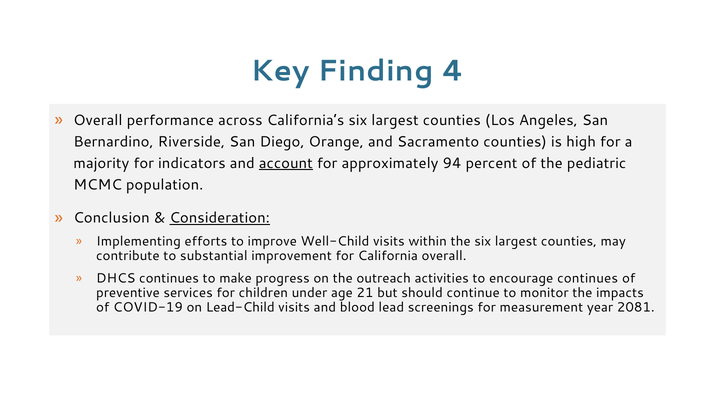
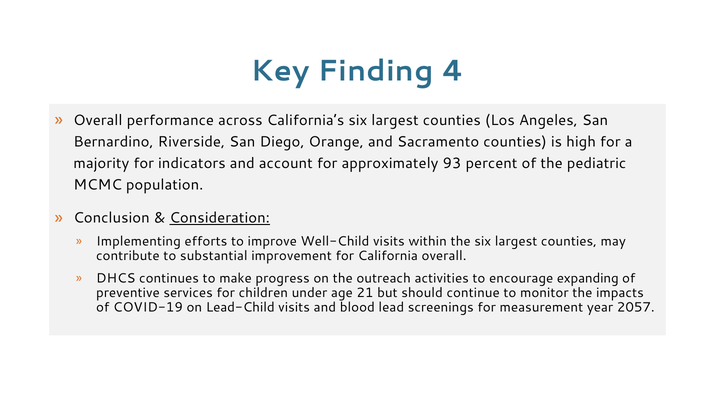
account underline: present -> none
94: 94 -> 93
encourage continues: continues -> expanding
2081: 2081 -> 2057
